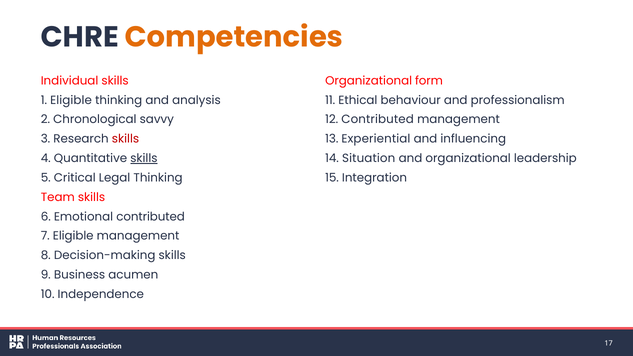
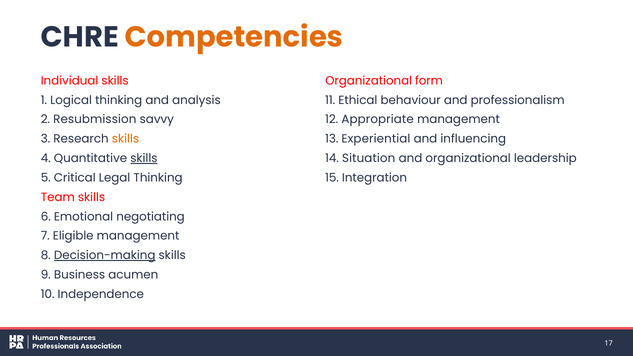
1 Eligible: Eligible -> Logical
Chronological: Chronological -> Resubmission
12 Contributed: Contributed -> Appropriate
skills at (125, 139) colour: red -> orange
Emotional contributed: contributed -> negotiating
Decision-making underline: none -> present
